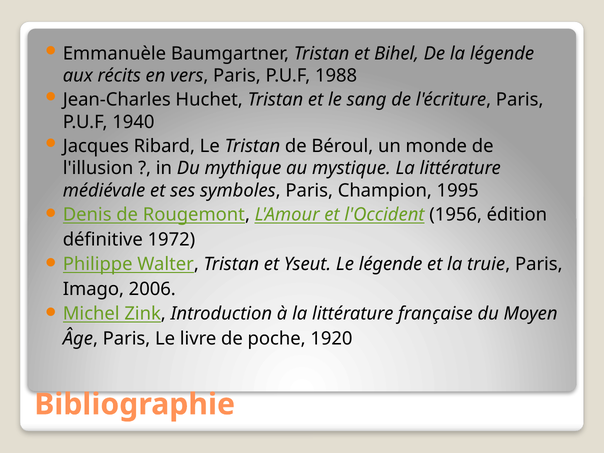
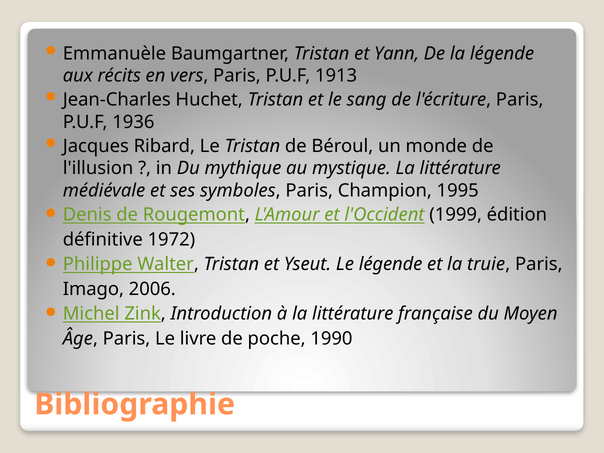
Bihel: Bihel -> Yann
1988: 1988 -> 1913
1940: 1940 -> 1936
1956: 1956 -> 1999
1920: 1920 -> 1990
